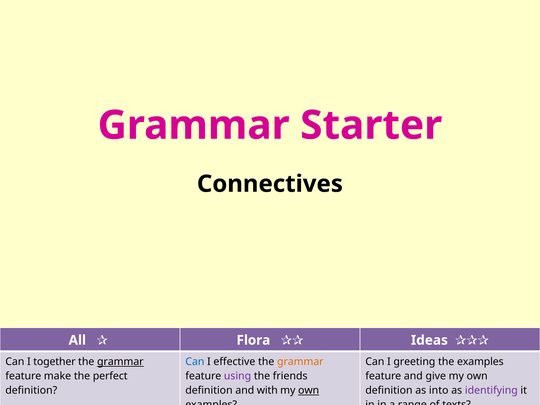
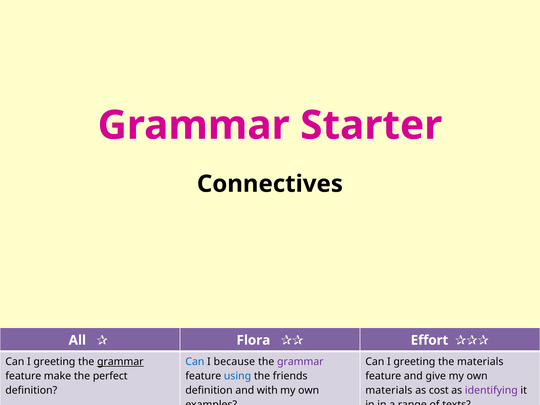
Ideas: Ideas -> Effort
together at (54, 362): together -> greeting
effective: effective -> because
grammar at (300, 362) colour: orange -> purple
the examples: examples -> materials
using colour: purple -> blue
own at (309, 390) underline: present -> none
definition at (389, 390): definition -> materials
into: into -> cost
